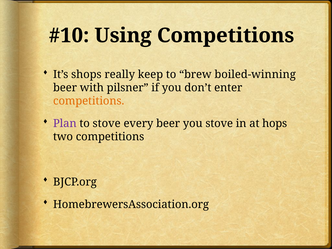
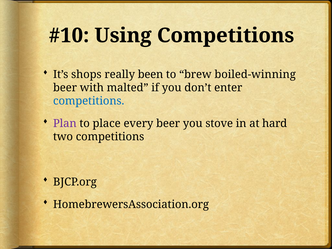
keep: keep -> been
pilsner: pilsner -> malted
competitions at (89, 101) colour: orange -> blue
to stove: stove -> place
hops: hops -> hard
